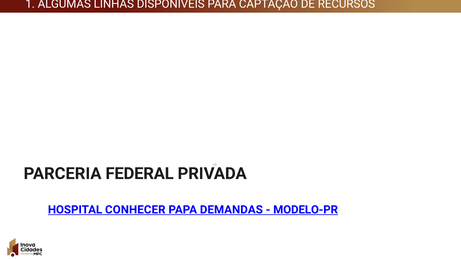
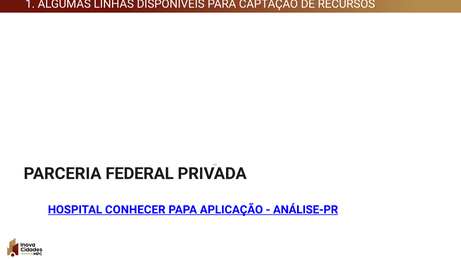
DEMANDAS: DEMANDAS -> APLICAÇÃO
MODELO-PR: MODELO-PR -> ANÁLISE-PR
